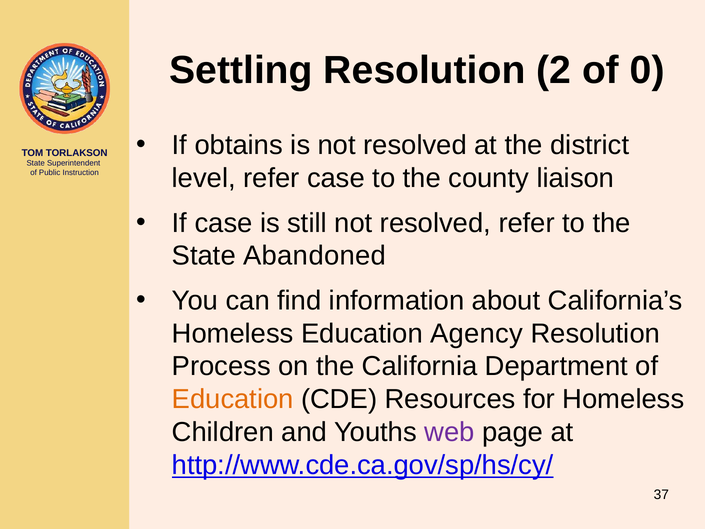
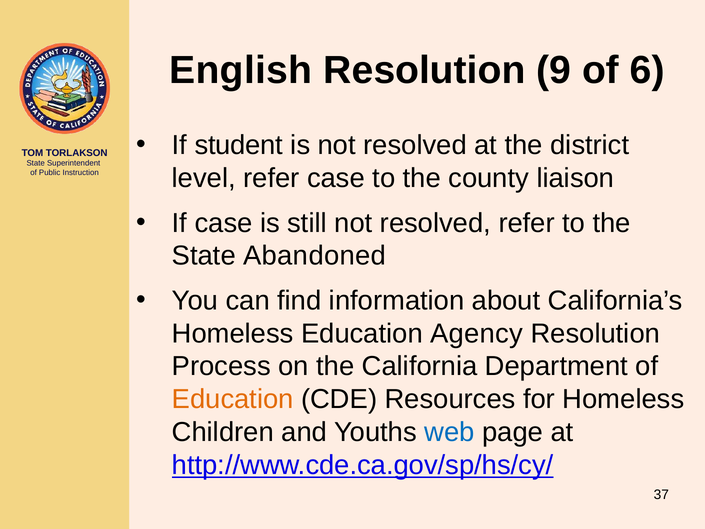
Settling: Settling -> English
2: 2 -> 9
0: 0 -> 6
obtains: obtains -> student
web colour: purple -> blue
